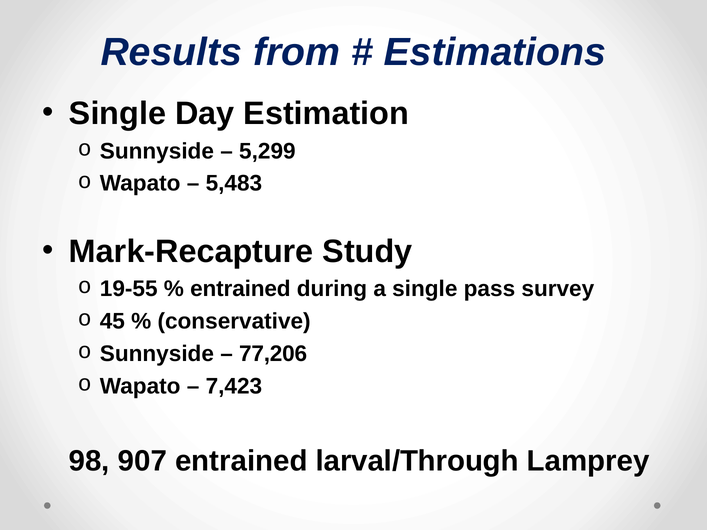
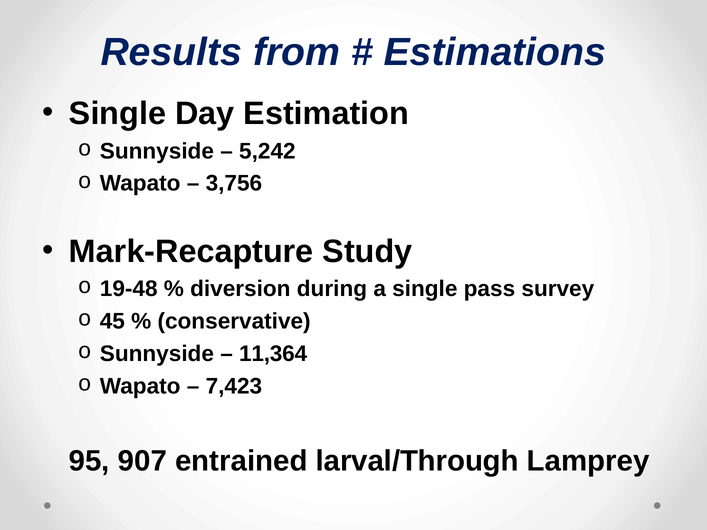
5,299: 5,299 -> 5,242
5,483: 5,483 -> 3,756
19-55: 19-55 -> 19-48
entrained at (240, 289): entrained -> diversion
77,206: 77,206 -> 11,364
98: 98 -> 95
